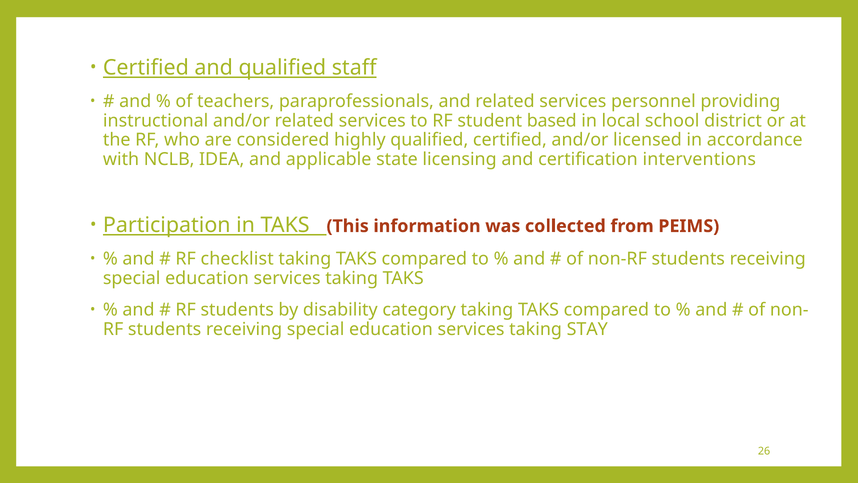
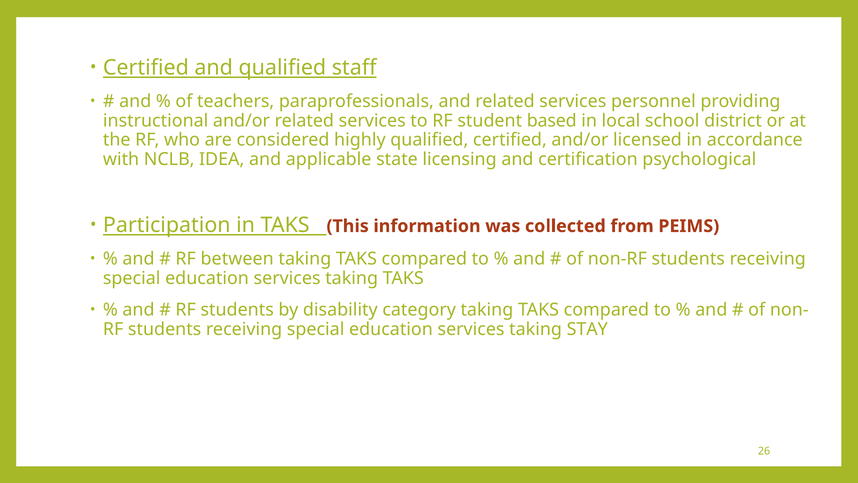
interventions: interventions -> psychological
checklist: checklist -> between
